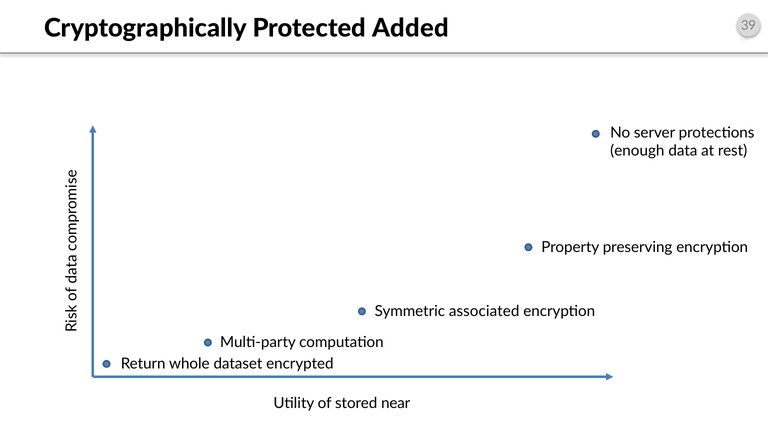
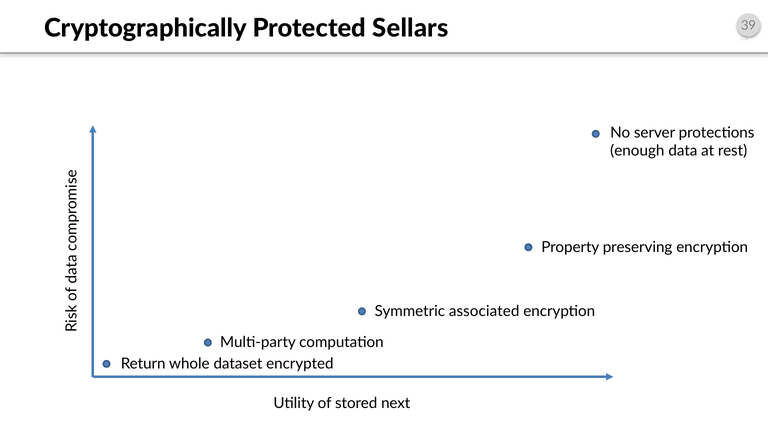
Added: Added -> Sellars
near: near -> next
